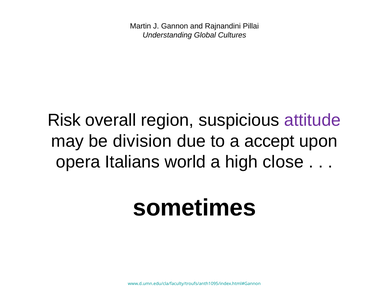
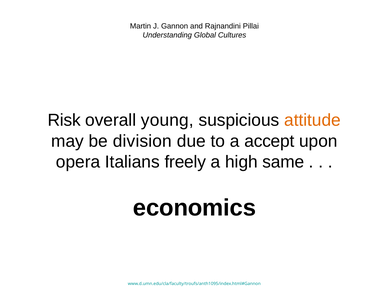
region: region -> young
attitude colour: purple -> orange
world: world -> freely
close: close -> same
sometimes: sometimes -> economics
